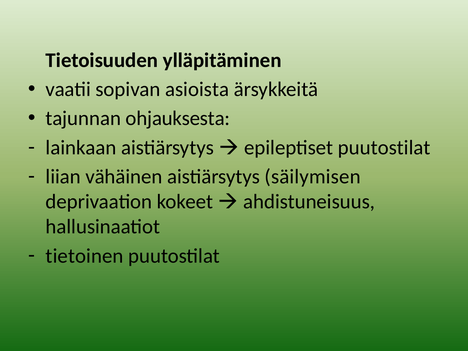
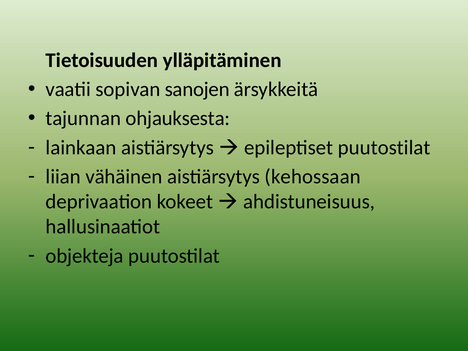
asioista: asioista -> sanojen
säilymisen: säilymisen -> kehossaan
tietoinen: tietoinen -> objekteja
